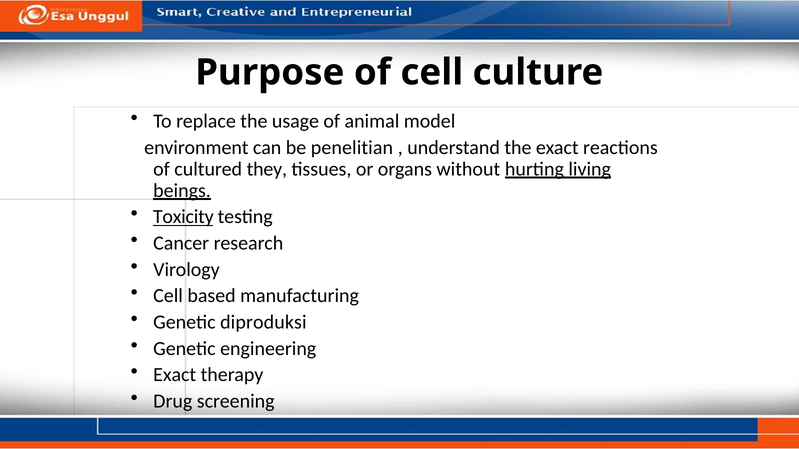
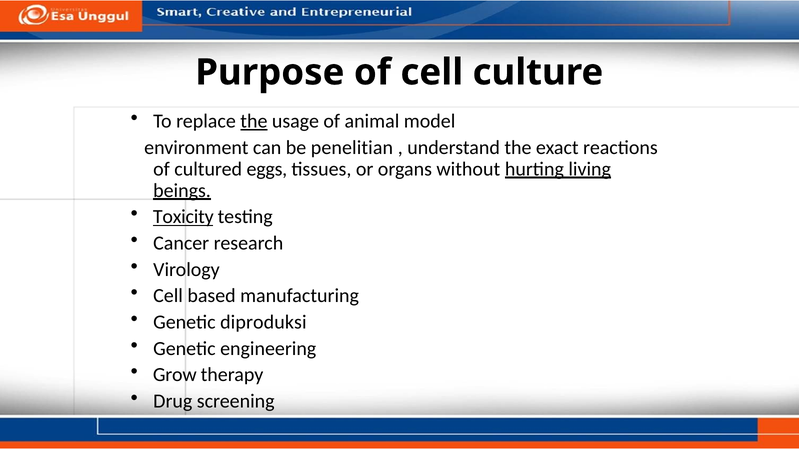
the at (254, 121) underline: none -> present
they: they -> eggs
Exact at (175, 375): Exact -> Grow
